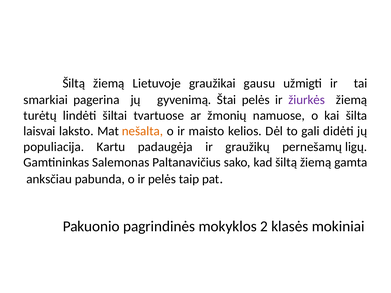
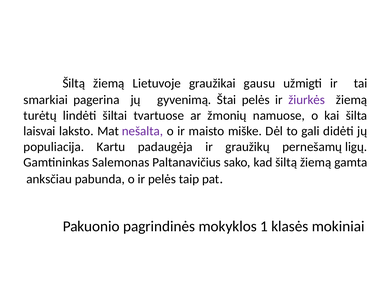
nešalta colour: orange -> purple
kelios: kelios -> miške
2: 2 -> 1
